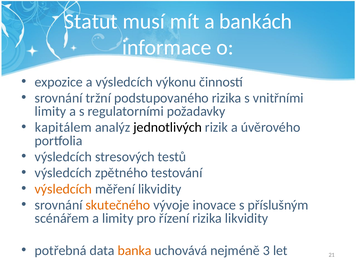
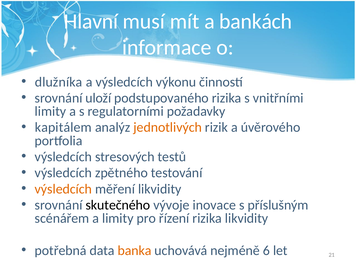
Statut: Statut -> Hlavní
expozice: expozice -> dlužníka
tržní: tržní -> uloží
jednotlivých colour: black -> orange
skutečného colour: orange -> black
3: 3 -> 6
